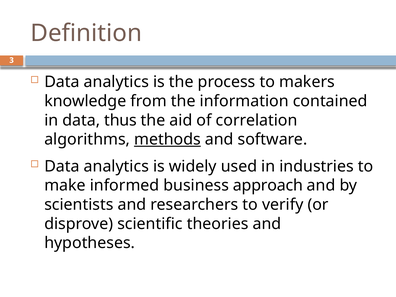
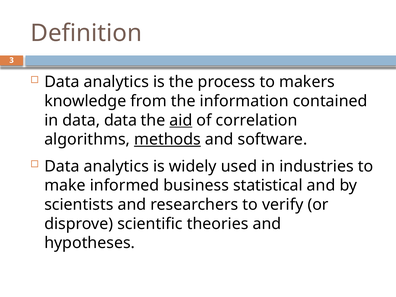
data thus: thus -> data
aid underline: none -> present
approach: approach -> statistical
